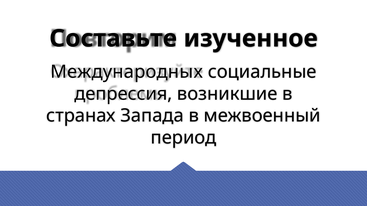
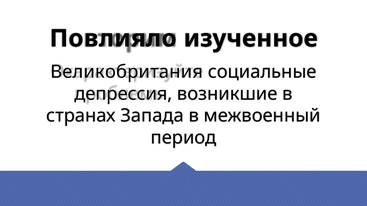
Составьте: Составьте -> Повлияло
Международных: Международных -> Великобритания
